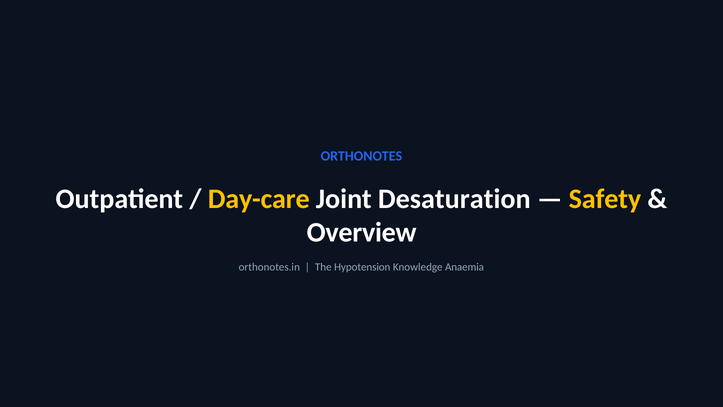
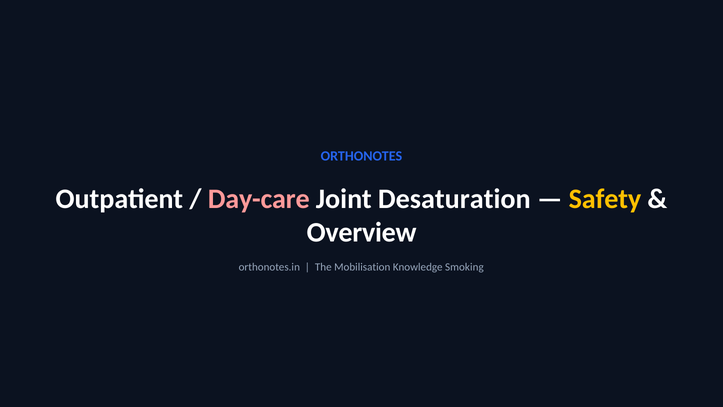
Day-care colour: yellow -> pink
Hypotension: Hypotension -> Mobilisation
Anaemia: Anaemia -> Smoking
